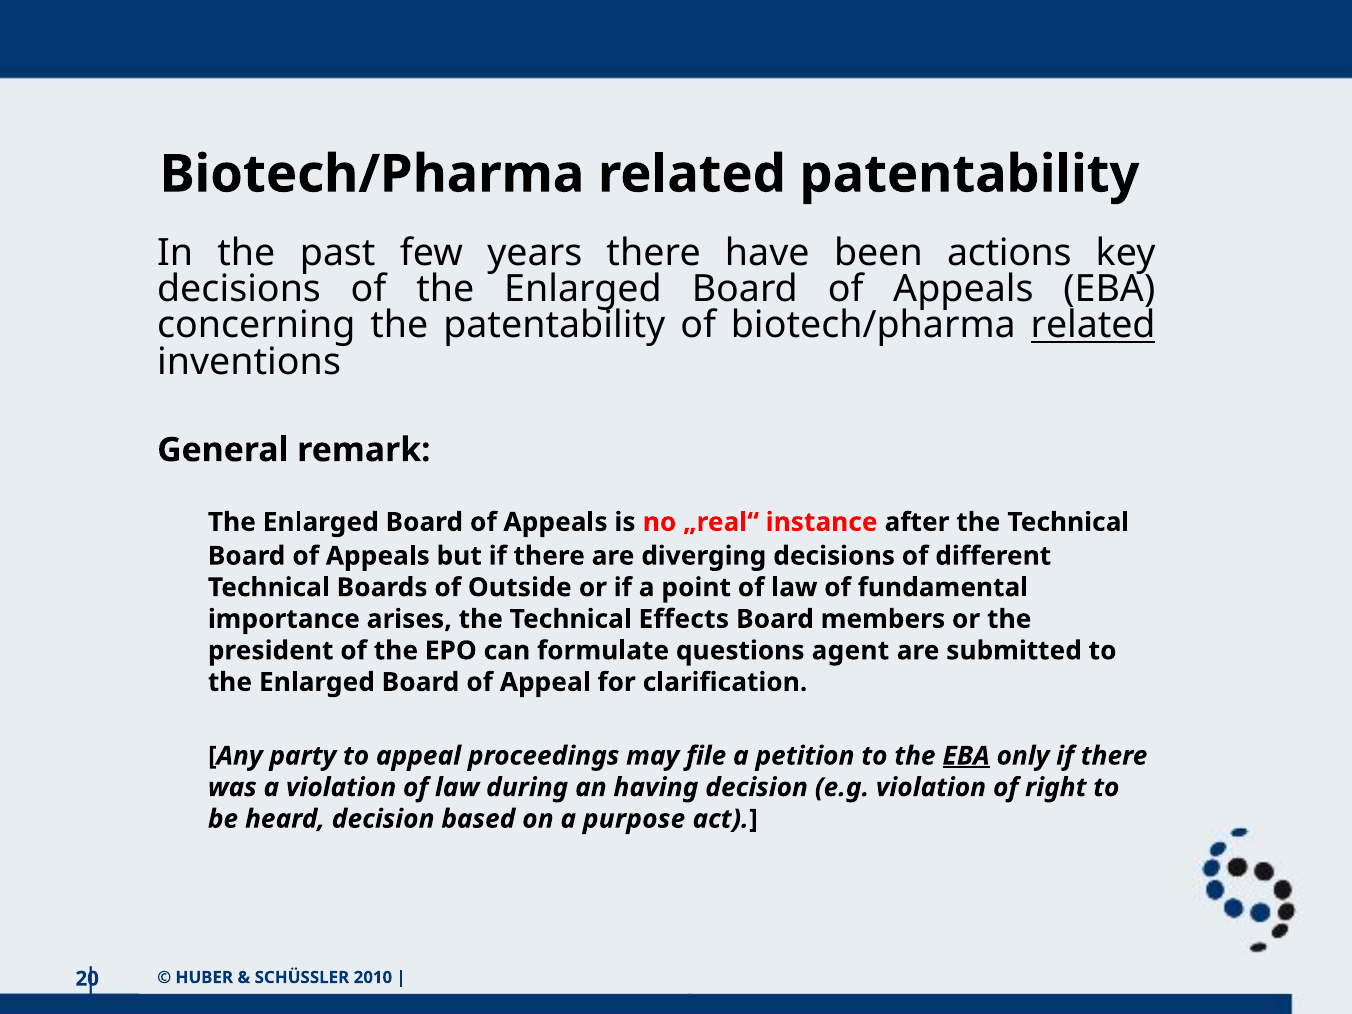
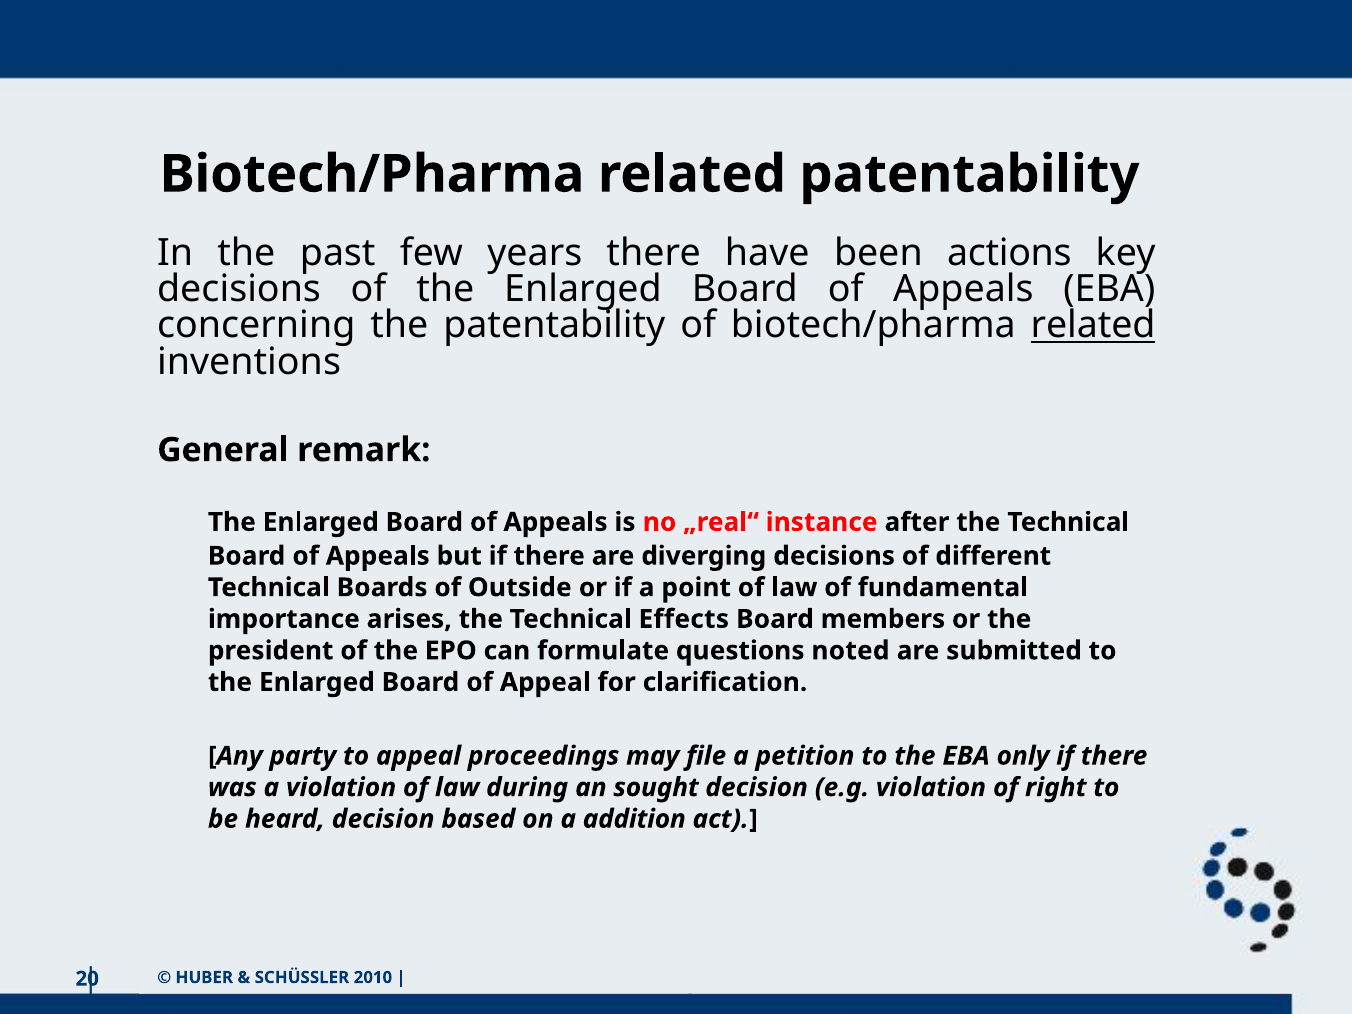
agent: agent -> noted
EBA at (966, 756) underline: present -> none
having: having -> sought
purpose: purpose -> addition
